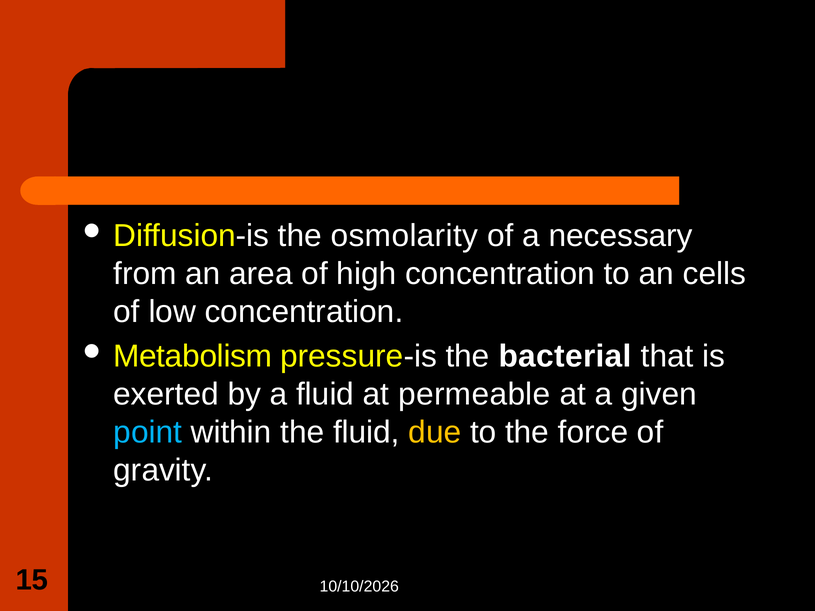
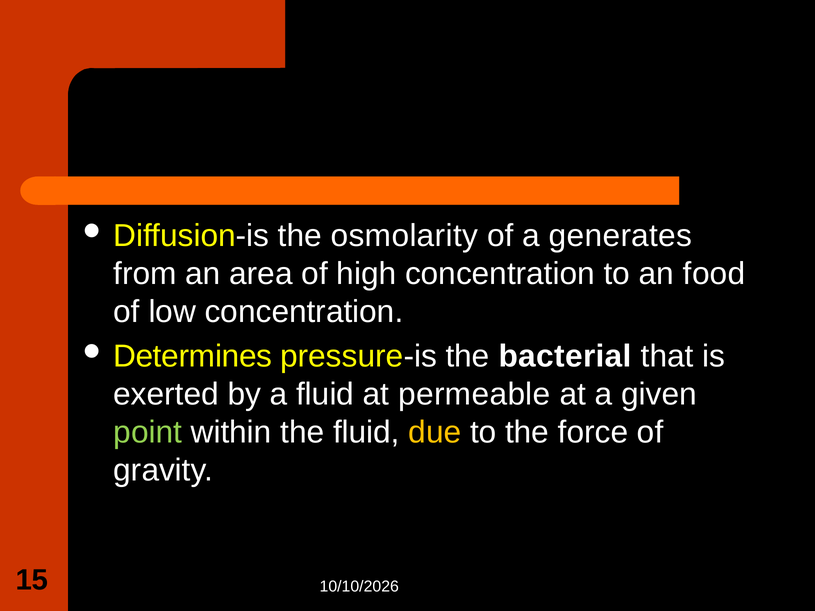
necessary: necessary -> generates
cells: cells -> food
Metabolism: Metabolism -> Determines
point colour: light blue -> light green
